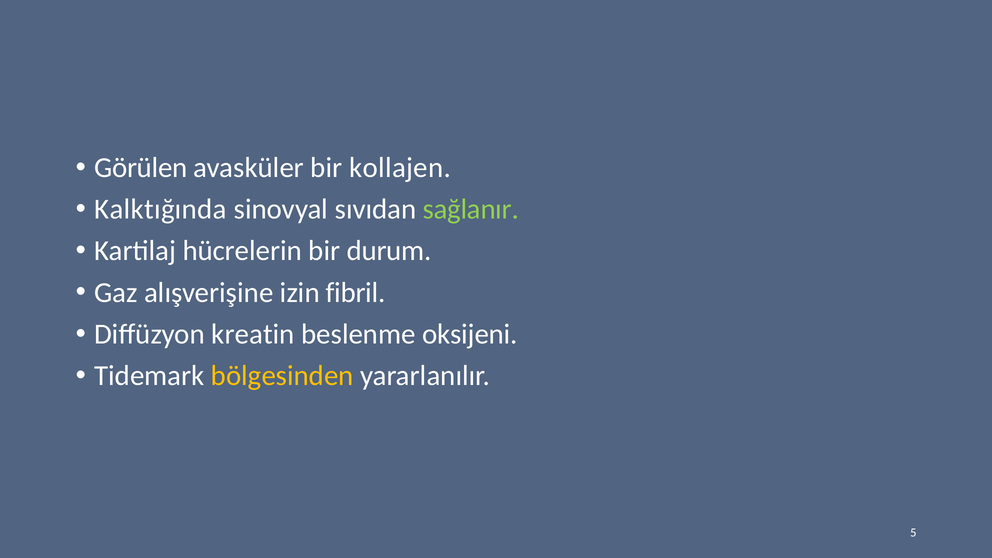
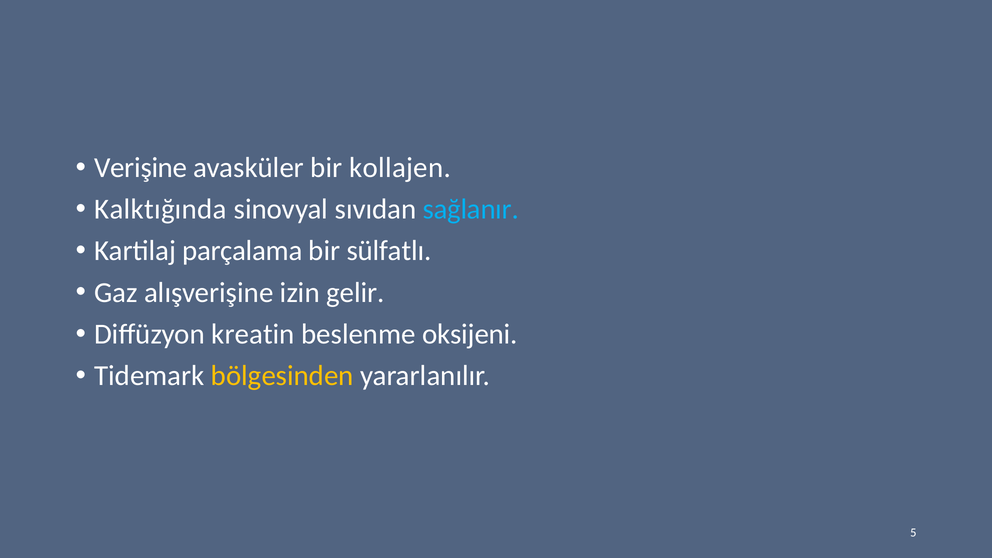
Görülen: Görülen -> Verişine
sağlanır colour: light green -> light blue
hücrelerin: hücrelerin -> parçalama
durum: durum -> sülfatlı
fibril: fibril -> gelir
